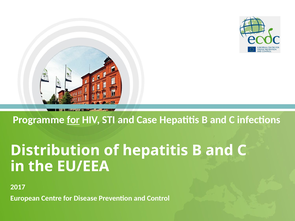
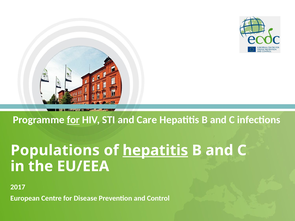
Case: Case -> Care
Distribution: Distribution -> Populations
hepatitis at (155, 151) underline: none -> present
